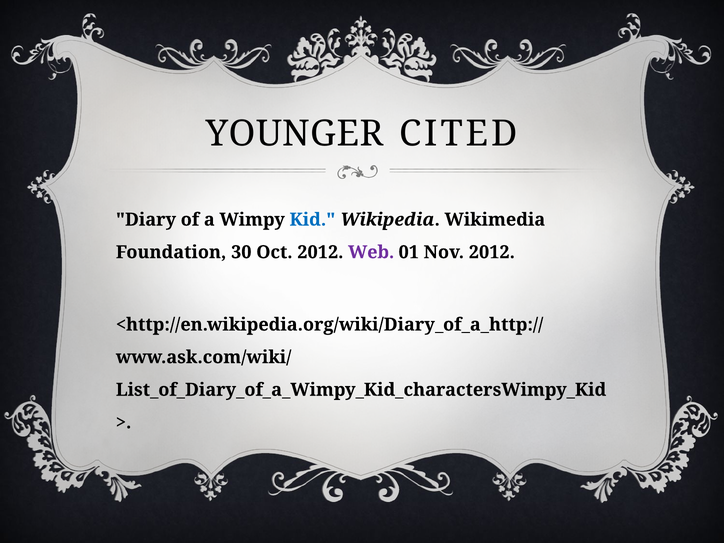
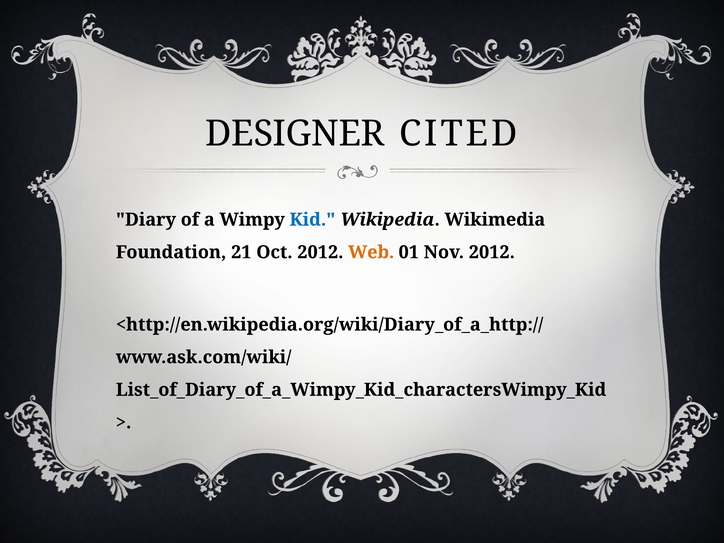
YOUNGER: YOUNGER -> DESIGNER
30: 30 -> 21
Web colour: purple -> orange
